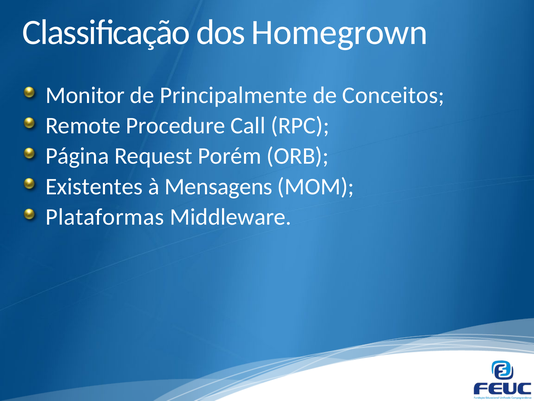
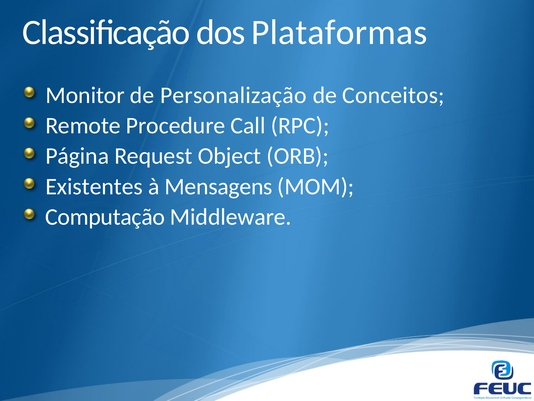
Homegrown: Homegrown -> Plataformas
Principalmente: Principalmente -> Personalização
Porém: Porém -> Object
Plataformas: Plataformas -> Computação
